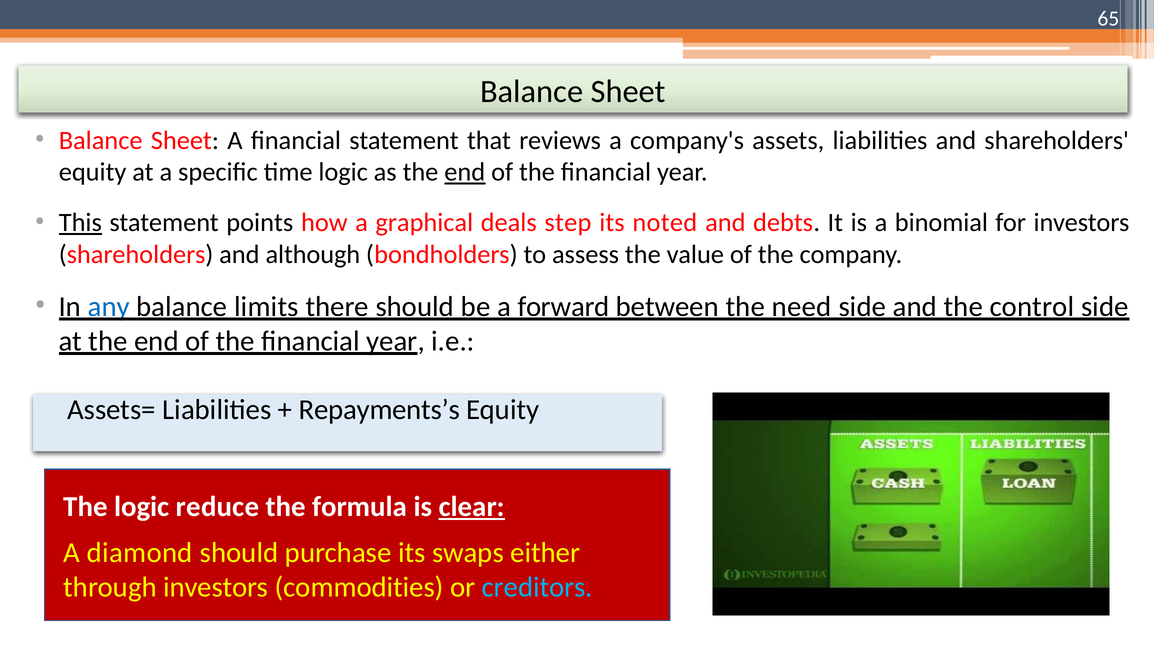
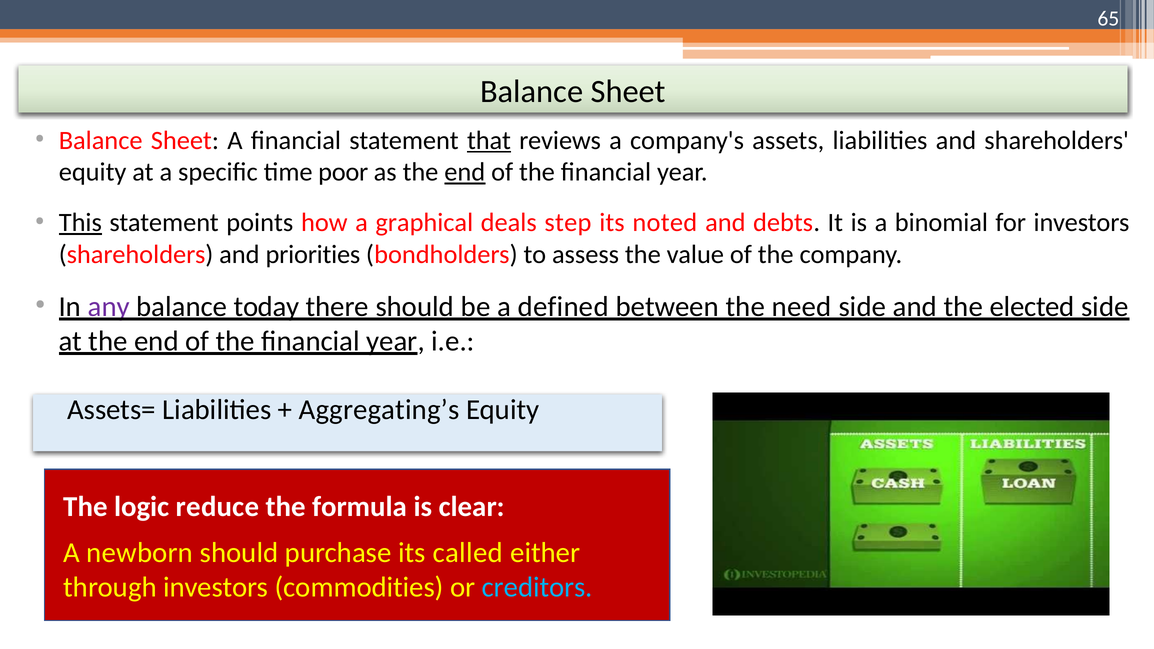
that underline: none -> present
time logic: logic -> poor
although: although -> priorities
any colour: blue -> purple
limits: limits -> today
forward: forward -> defined
control: control -> elected
Repayments’s: Repayments’s -> Aggregating’s
clear underline: present -> none
diamond: diamond -> newborn
swaps: swaps -> called
